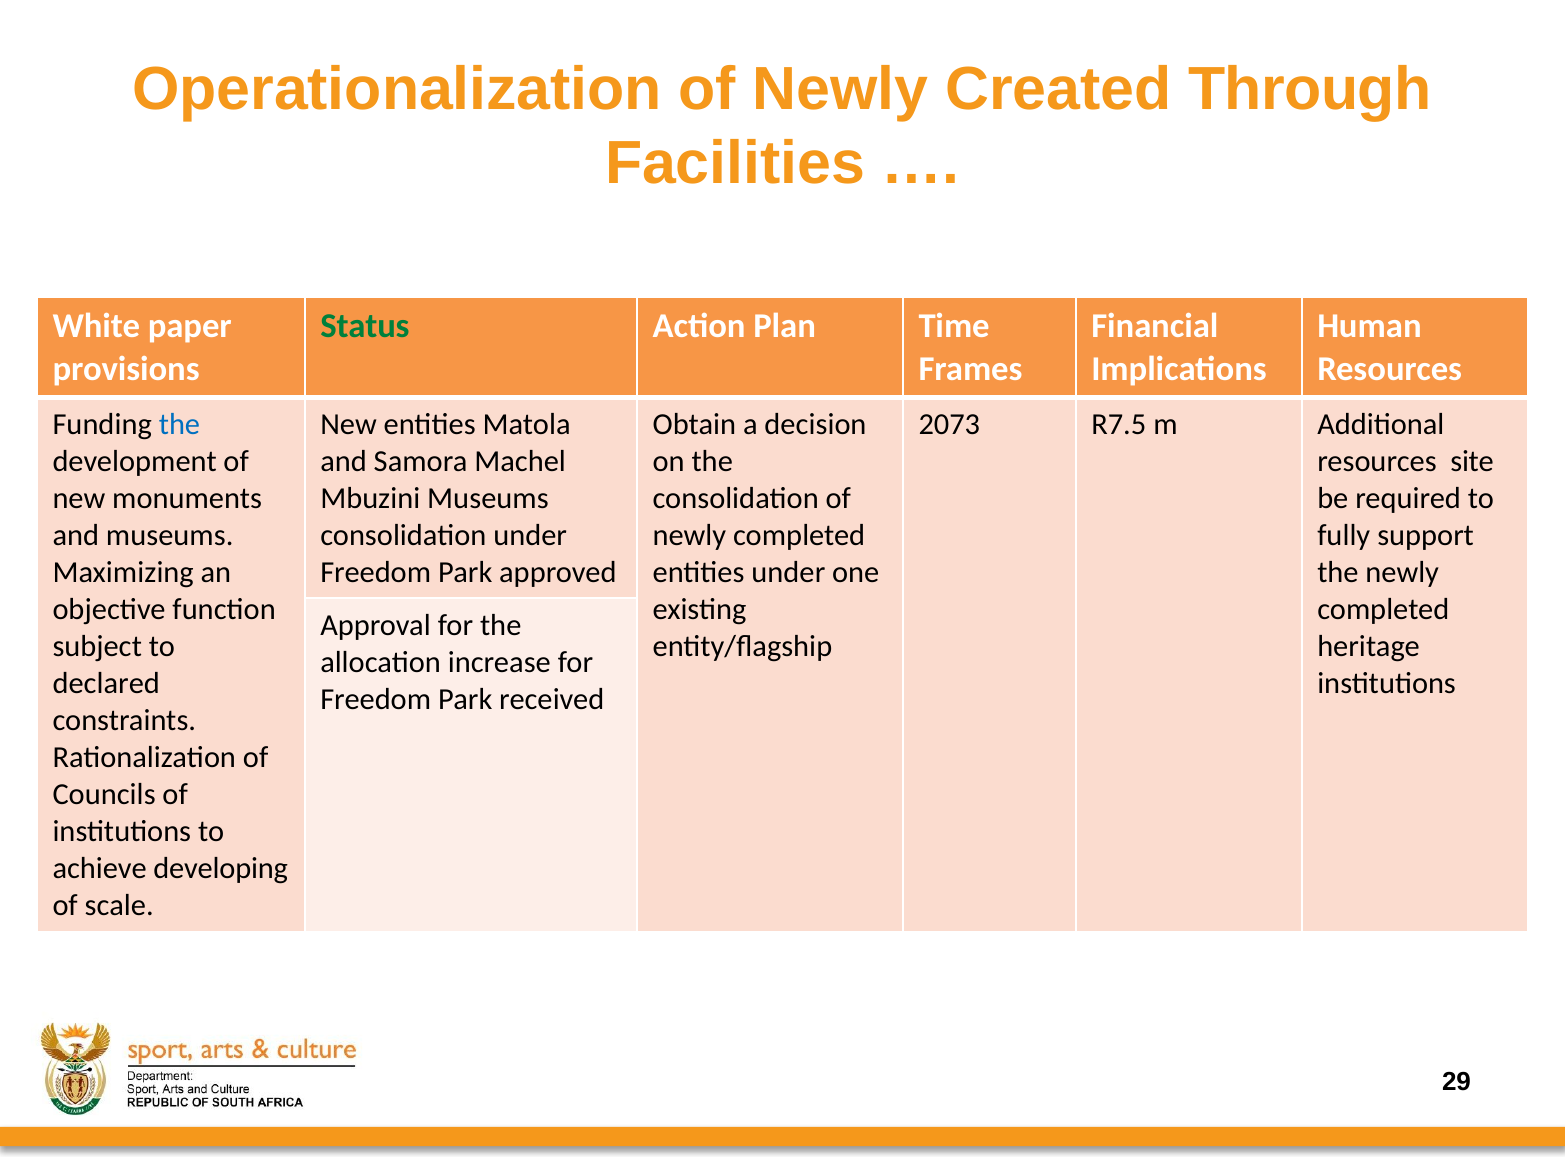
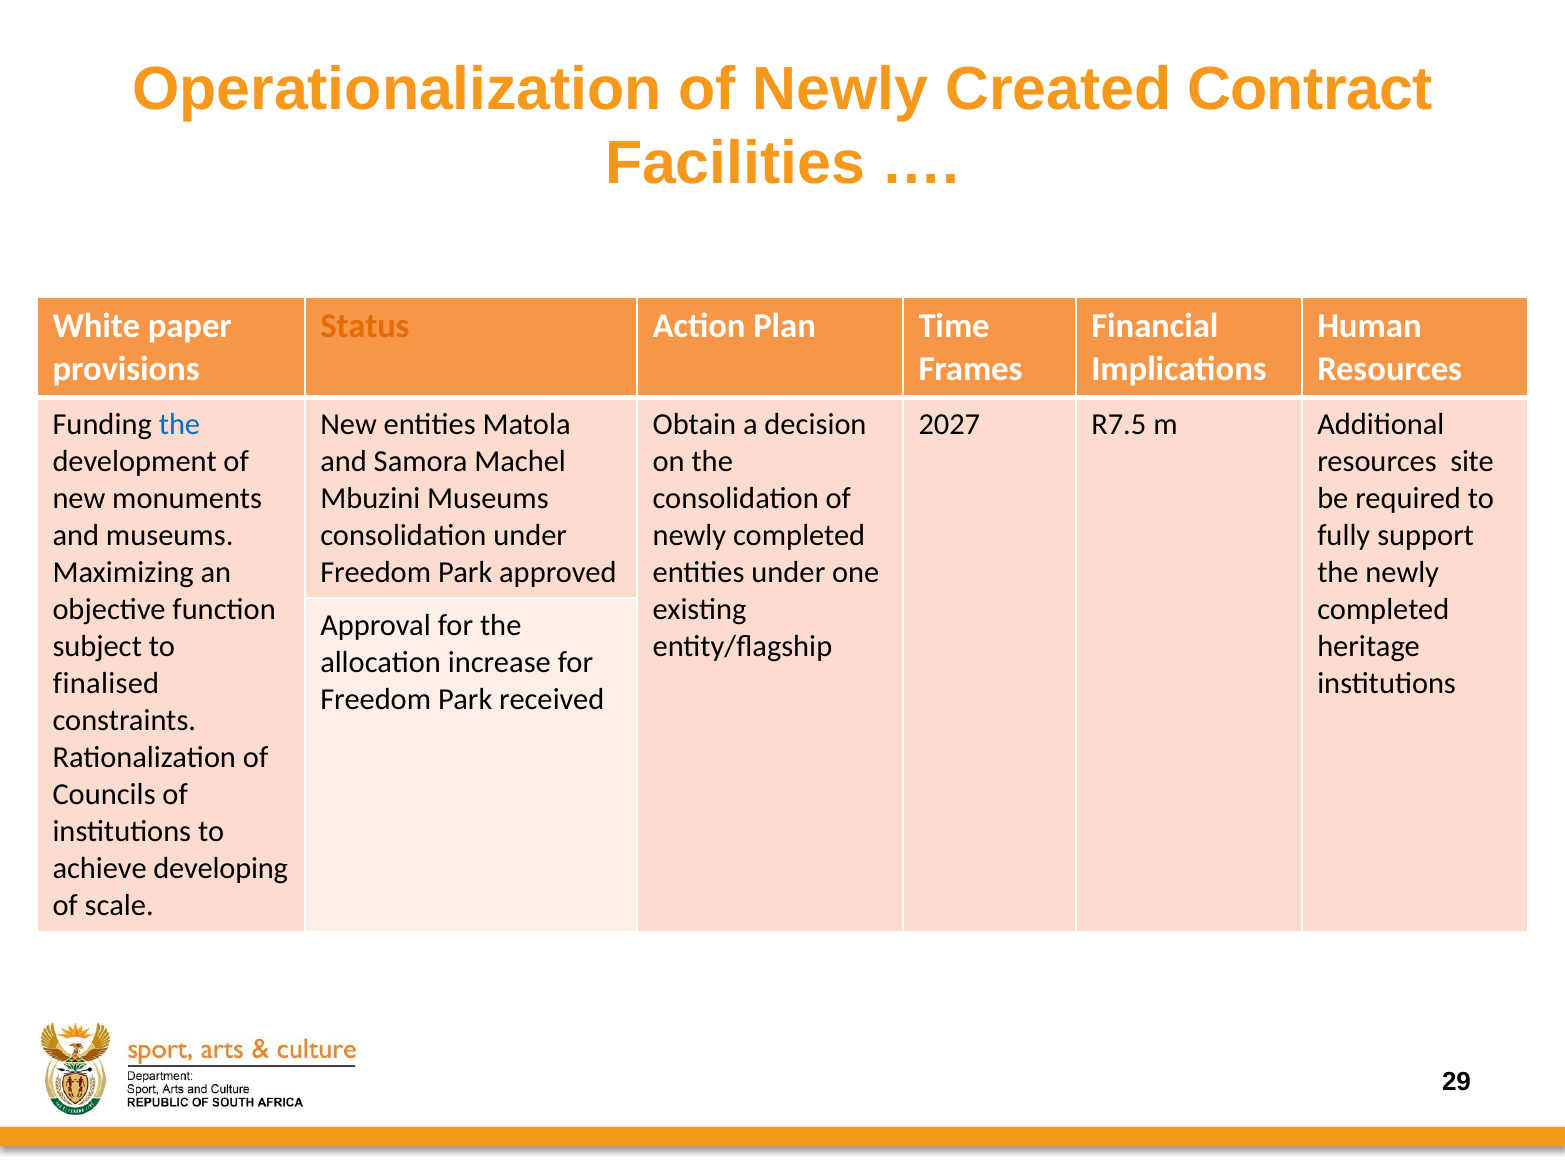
Through: Through -> Contract
Status colour: green -> orange
2073: 2073 -> 2027
declared: declared -> finalised
